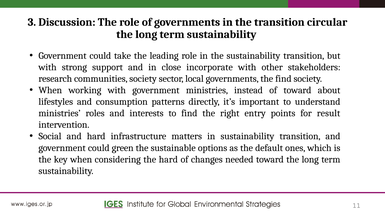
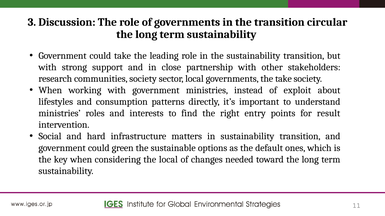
incorporate: incorporate -> partnership
the find: find -> take
of toward: toward -> exploit
the hard: hard -> local
